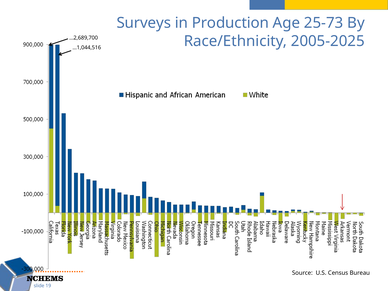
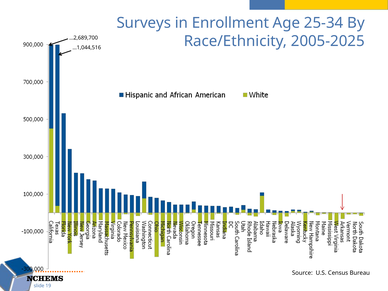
Production: Production -> Enrollment
25-73: 25-73 -> 25-34
